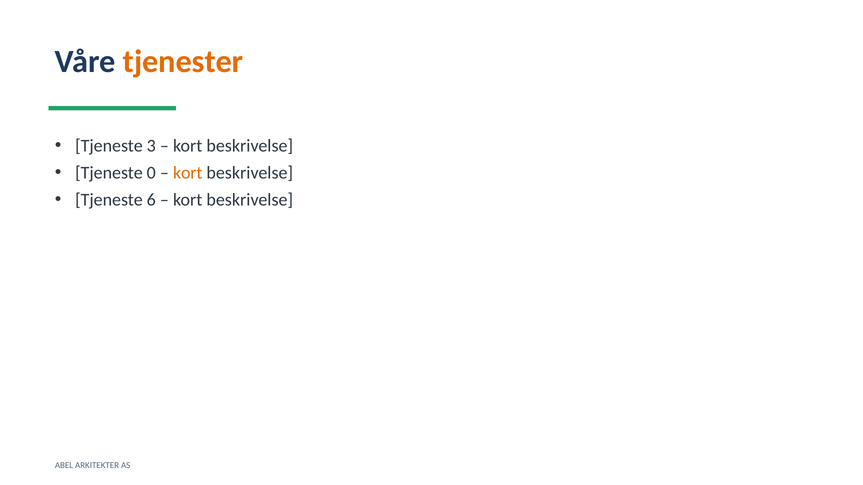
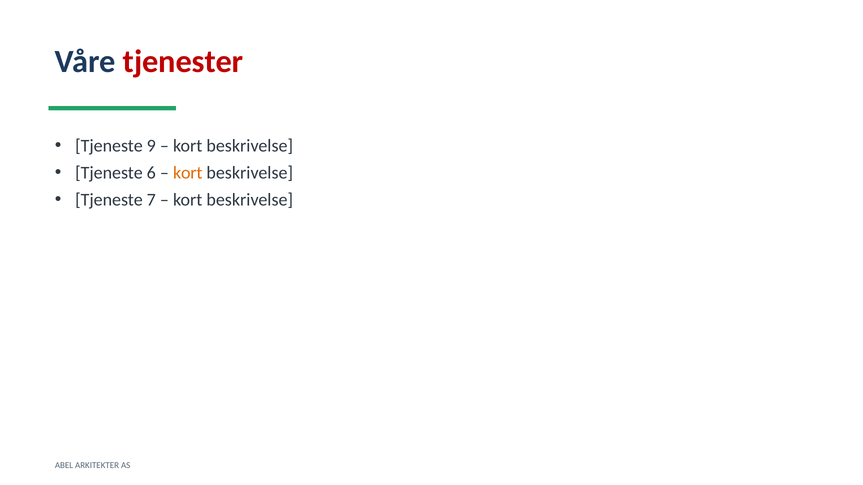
tjenester colour: orange -> red
3: 3 -> 9
0: 0 -> 6
6: 6 -> 7
